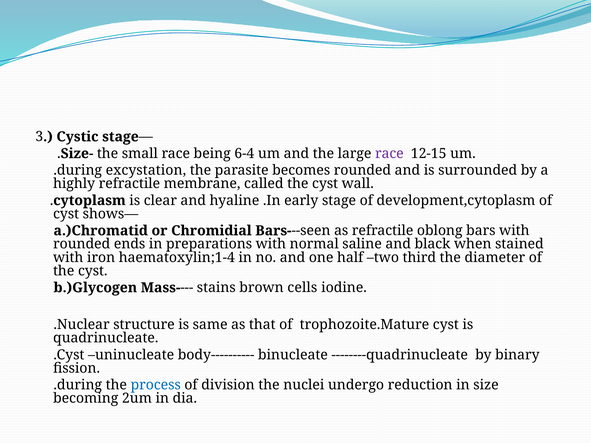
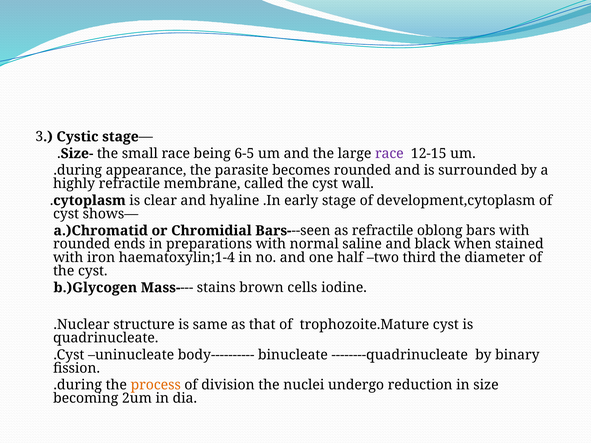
6-4: 6-4 -> 6-5
excystation: excystation -> appearance
process colour: blue -> orange
